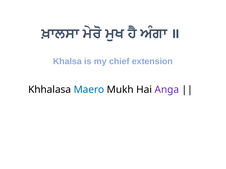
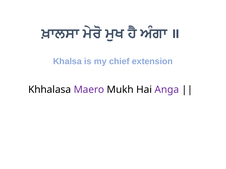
Maero colour: blue -> purple
